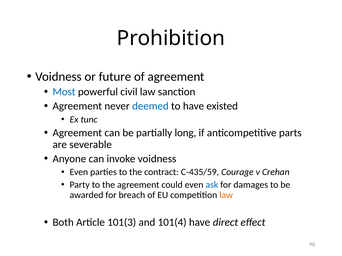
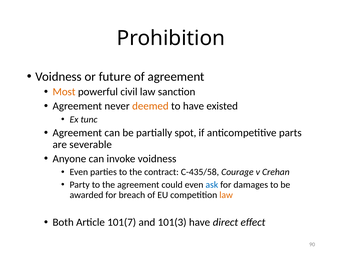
Most colour: blue -> orange
deemed colour: blue -> orange
long: long -> spot
C-435/59: C-435/59 -> C-435/58
101(3: 101(3 -> 101(7
101(4: 101(4 -> 101(3
